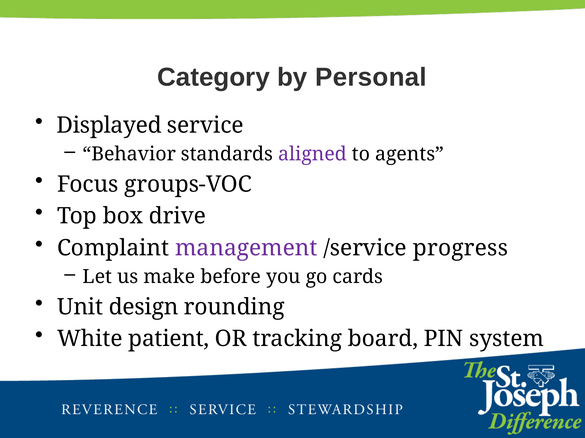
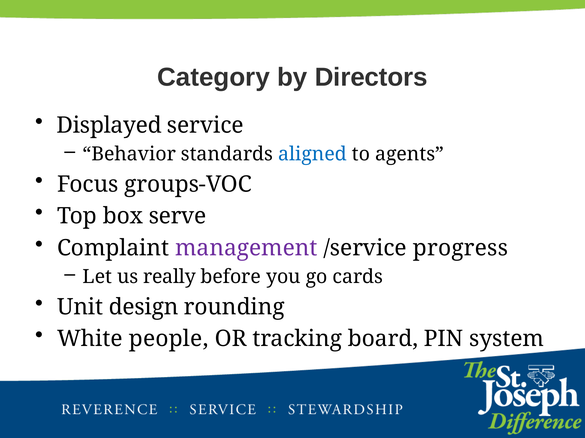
Personal: Personal -> Directors
aligned colour: purple -> blue
drive: drive -> serve
make: make -> really
patient: patient -> people
